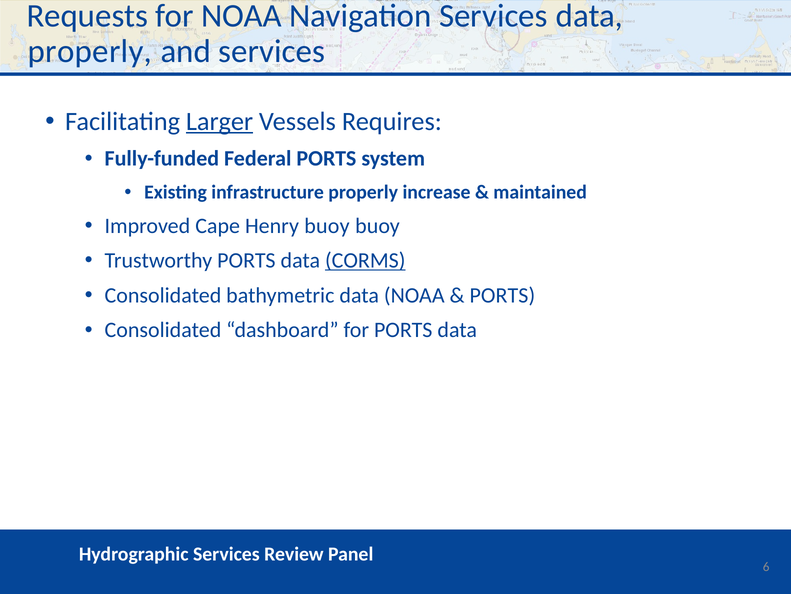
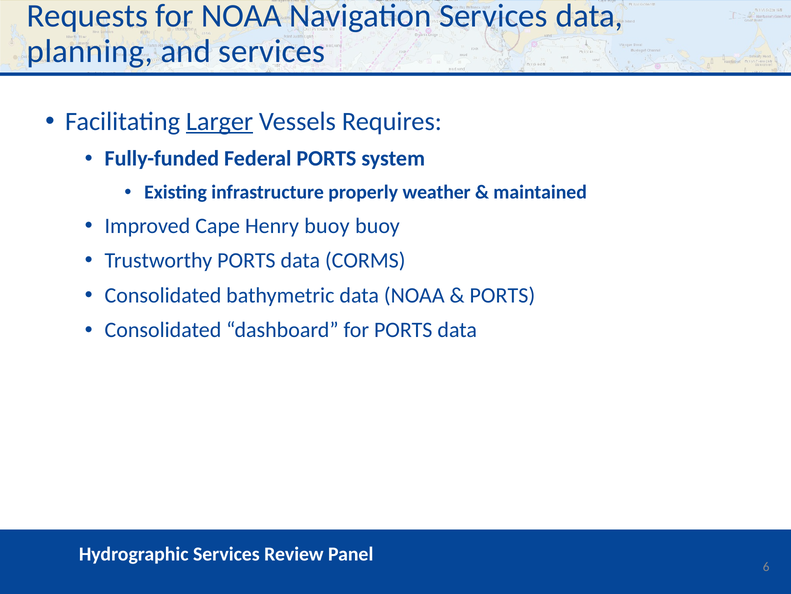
properly at (90, 52): properly -> planning
increase: increase -> weather
CORMS underline: present -> none
